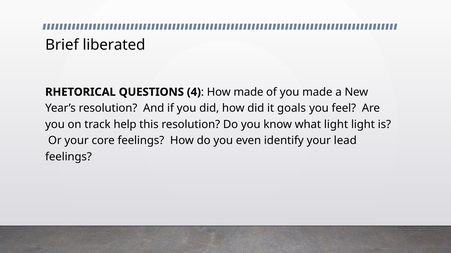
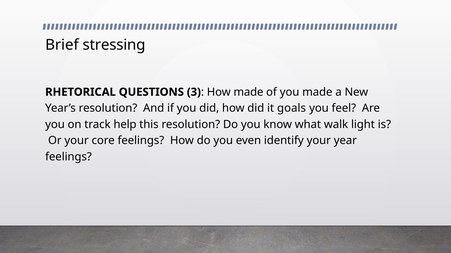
liberated: liberated -> stressing
4: 4 -> 3
what light: light -> walk
lead: lead -> year
